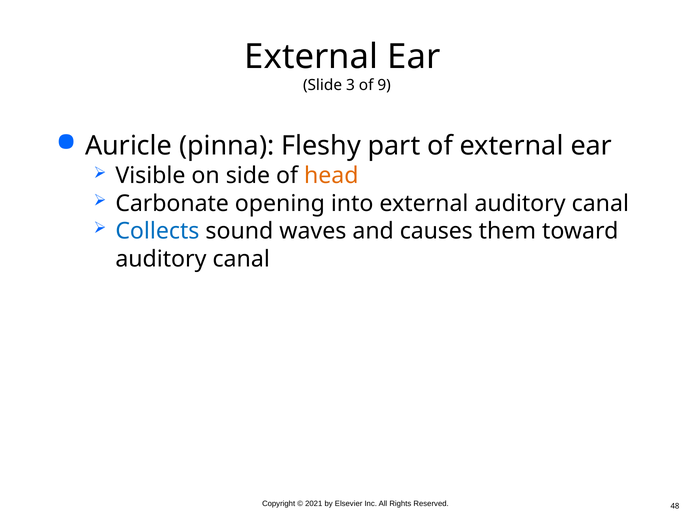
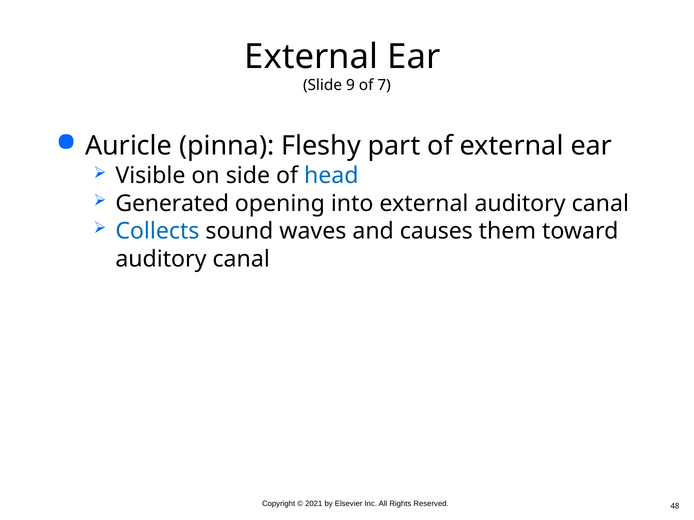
3: 3 -> 9
9: 9 -> 7
head colour: orange -> blue
Carbonate: Carbonate -> Generated
